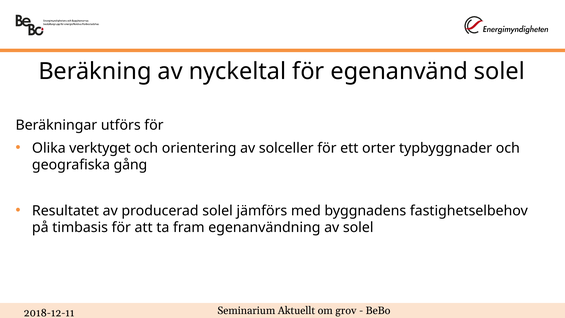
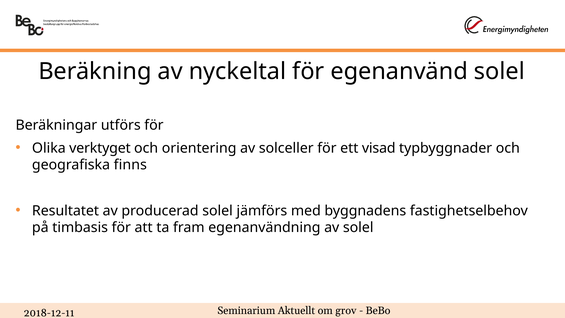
orter: orter -> visad
gång: gång -> finns
